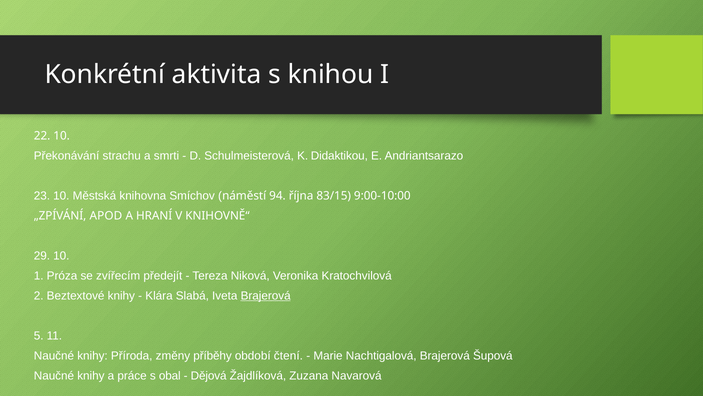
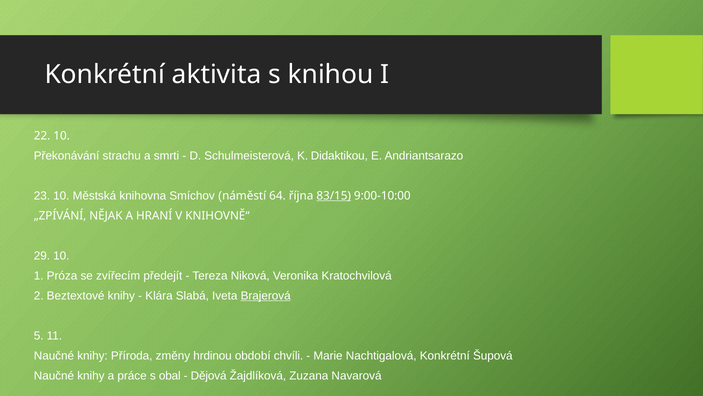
94: 94 -> 64
83/15 underline: none -> present
APOD: APOD -> NĚJAK
příběhy: příběhy -> hrdinou
čtení: čtení -> chvíli
Nachtigalová Brajerová: Brajerová -> Konkrétní
